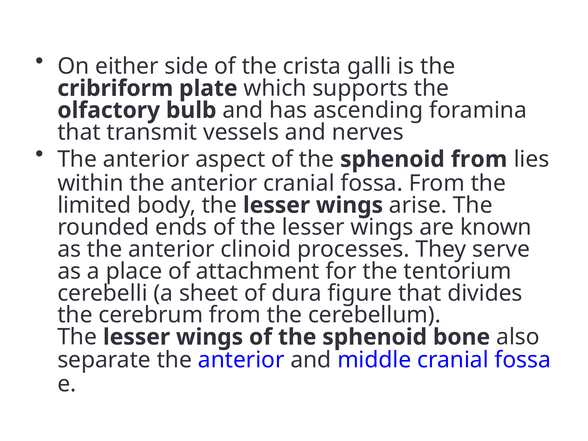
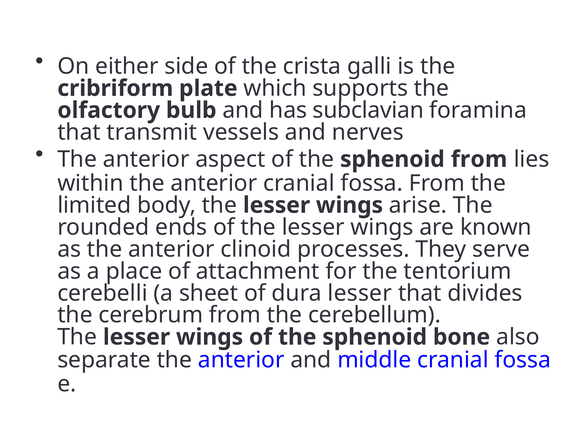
ascending: ascending -> subclavian
dura figure: figure -> lesser
